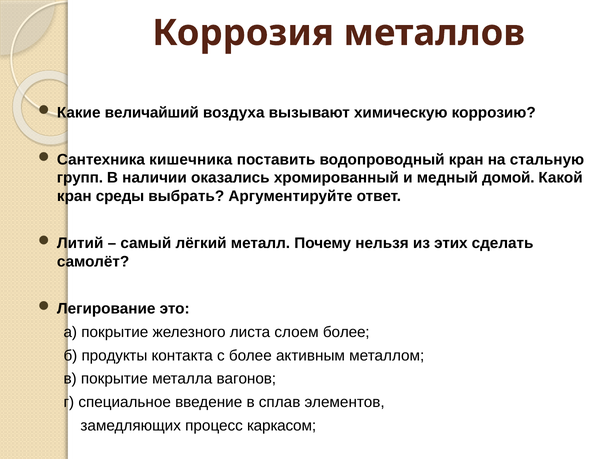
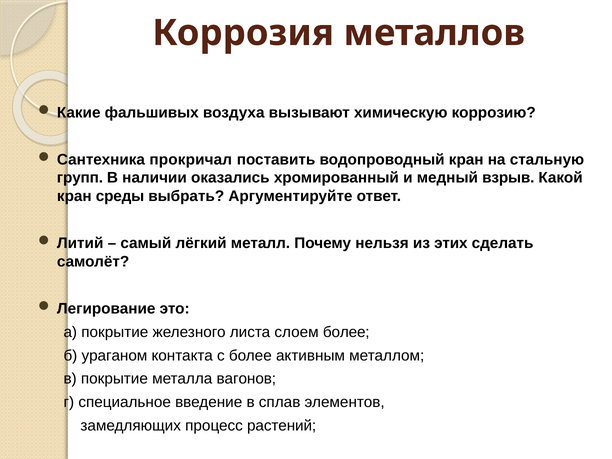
величайший: величайший -> фальшивых
кишечника: кишечника -> прокричал
домой: домой -> взрыв
продукты: продукты -> ураганом
каркасом: каркасом -> растений
